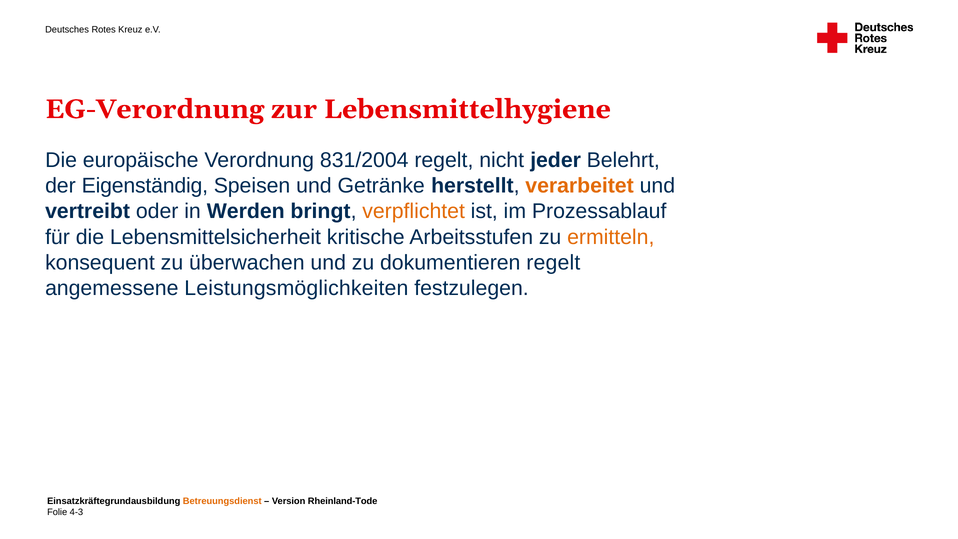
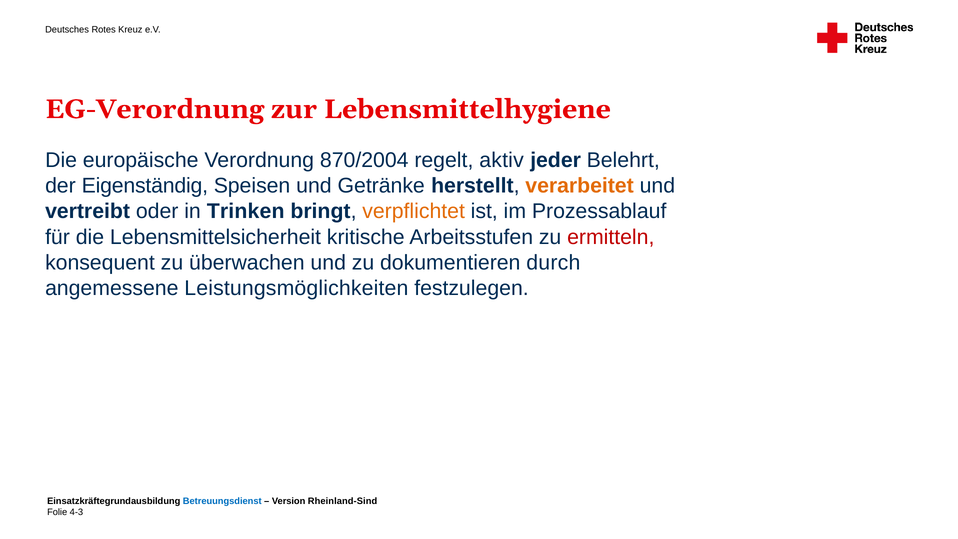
831/2004: 831/2004 -> 870/2004
nicht: nicht -> aktiv
Werden: Werden -> Trinken
ermitteln colour: orange -> red
dokumentieren regelt: regelt -> durch
Betreuungsdienst colour: orange -> blue
Rheinland-Tode: Rheinland-Tode -> Rheinland-Sind
